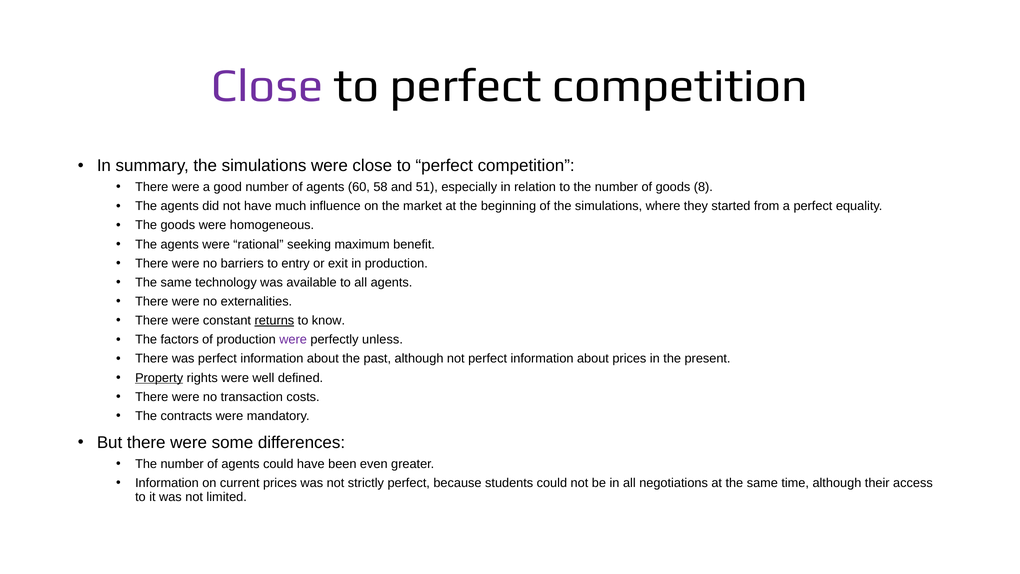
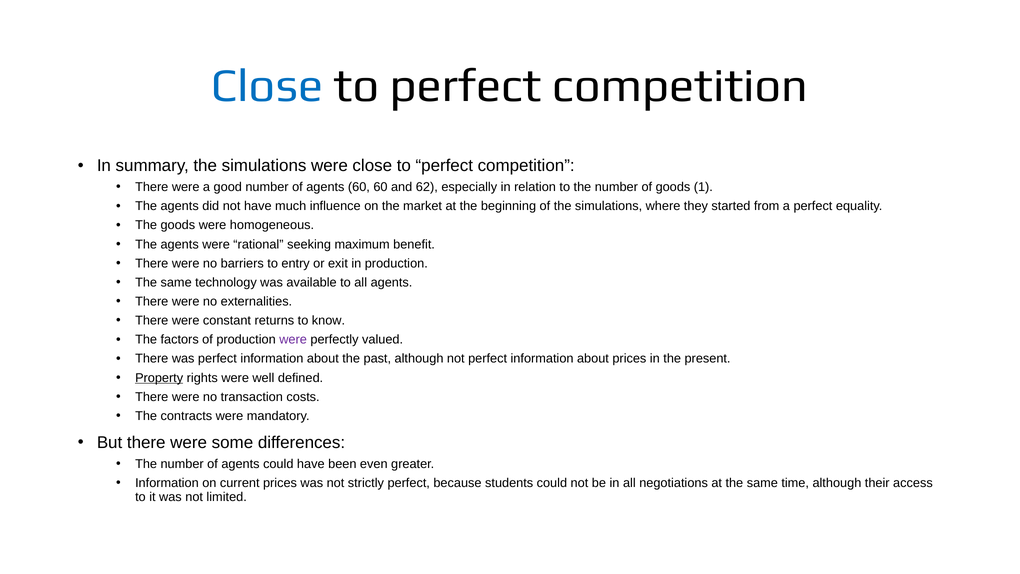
Close at (267, 86) colour: purple -> blue
60 58: 58 -> 60
51: 51 -> 62
8: 8 -> 1
returns underline: present -> none
unless: unless -> valued
